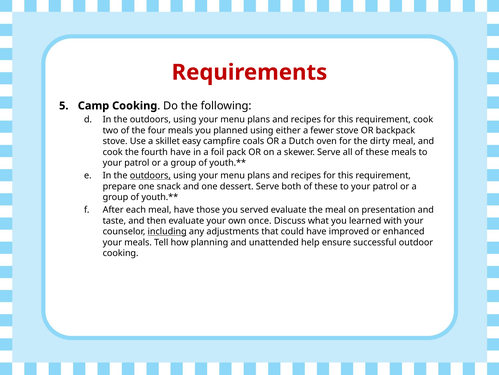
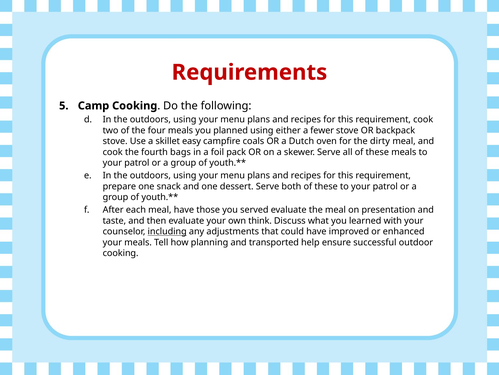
fourth have: have -> bags
outdoors at (150, 175) underline: present -> none
once: once -> think
unattended: unattended -> transported
